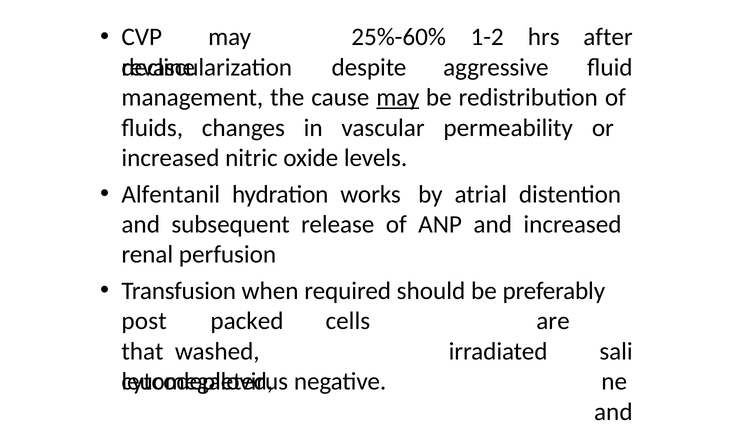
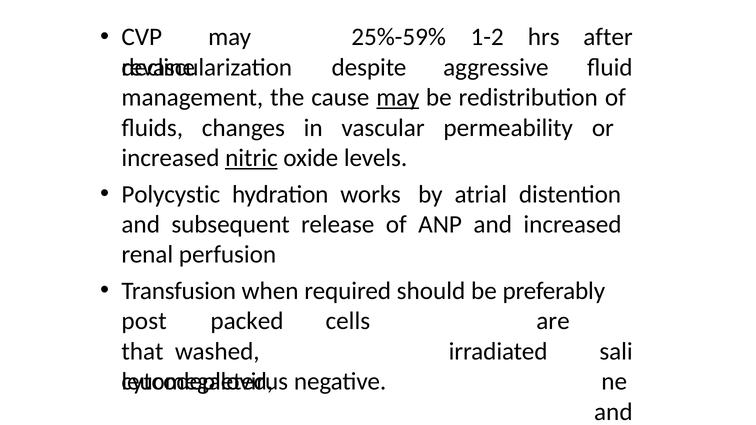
25%-60%: 25%-60% -> 25%-59%
nitric underline: none -> present
Alfentanil: Alfentanil -> Polycystic
